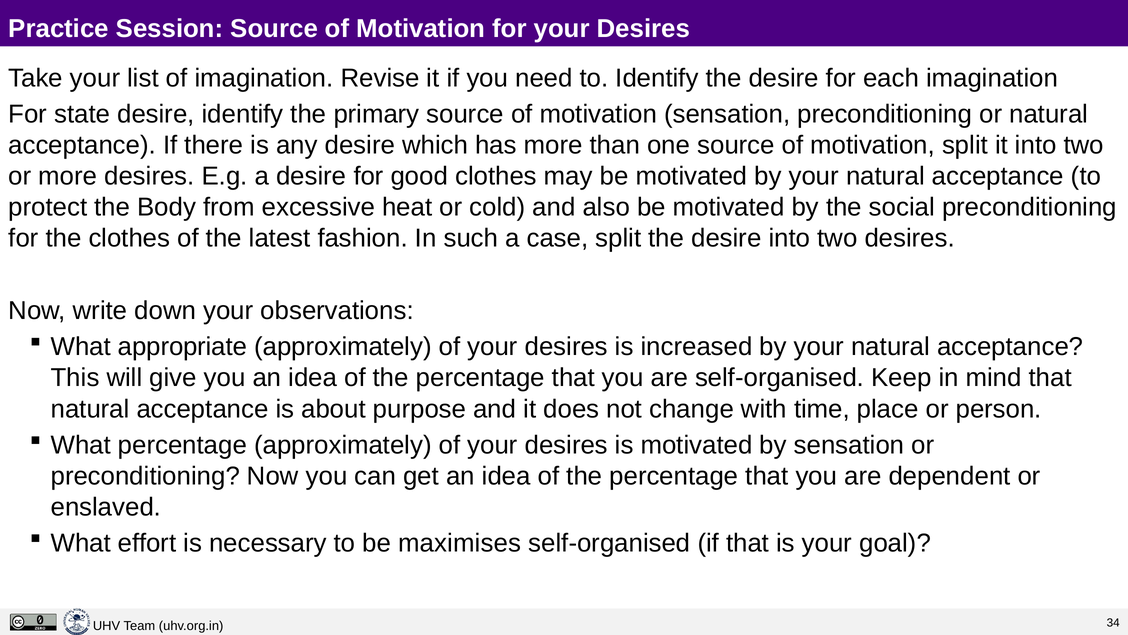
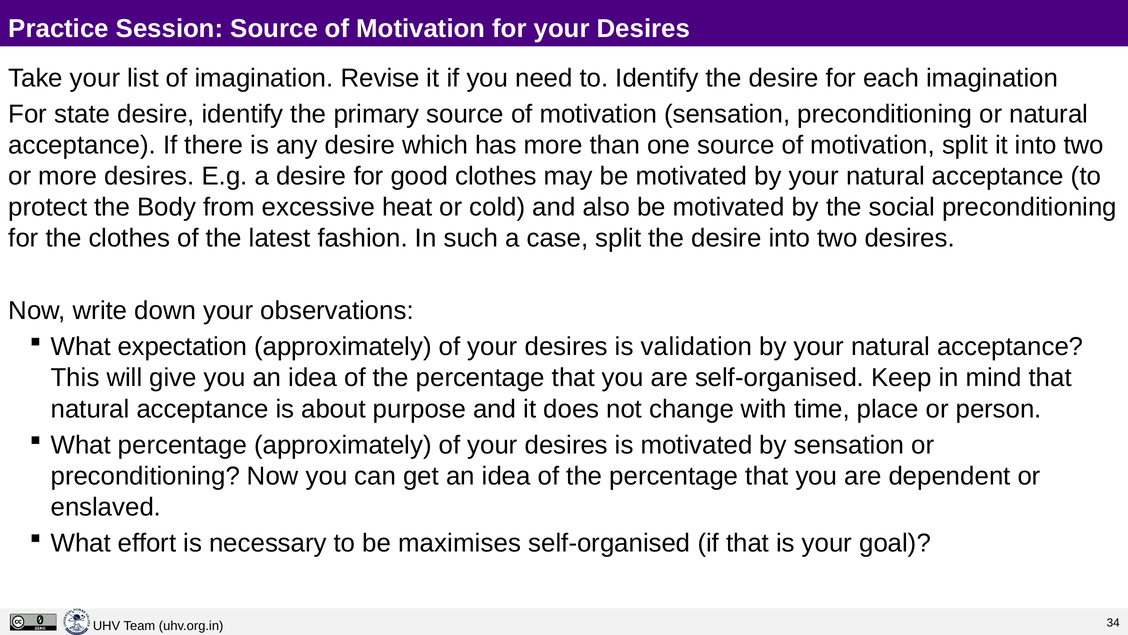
appropriate: appropriate -> expectation
increased: increased -> validation
